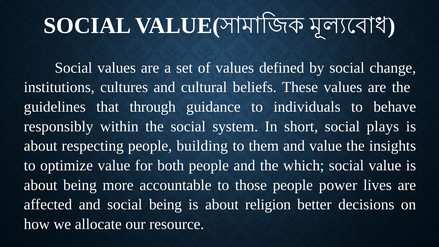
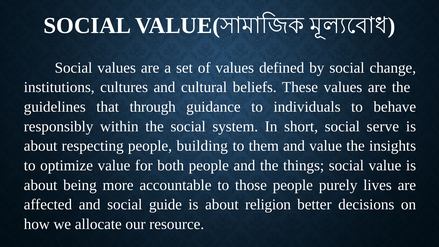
plays: plays -> serve
which: which -> things
power: power -> purely
social being: being -> guide
